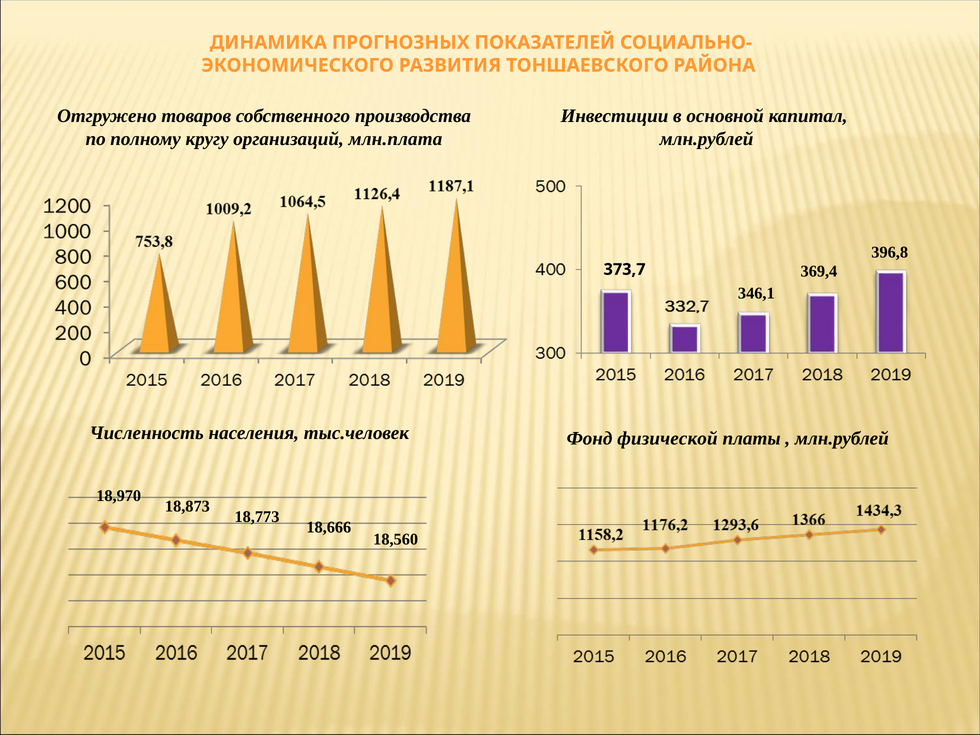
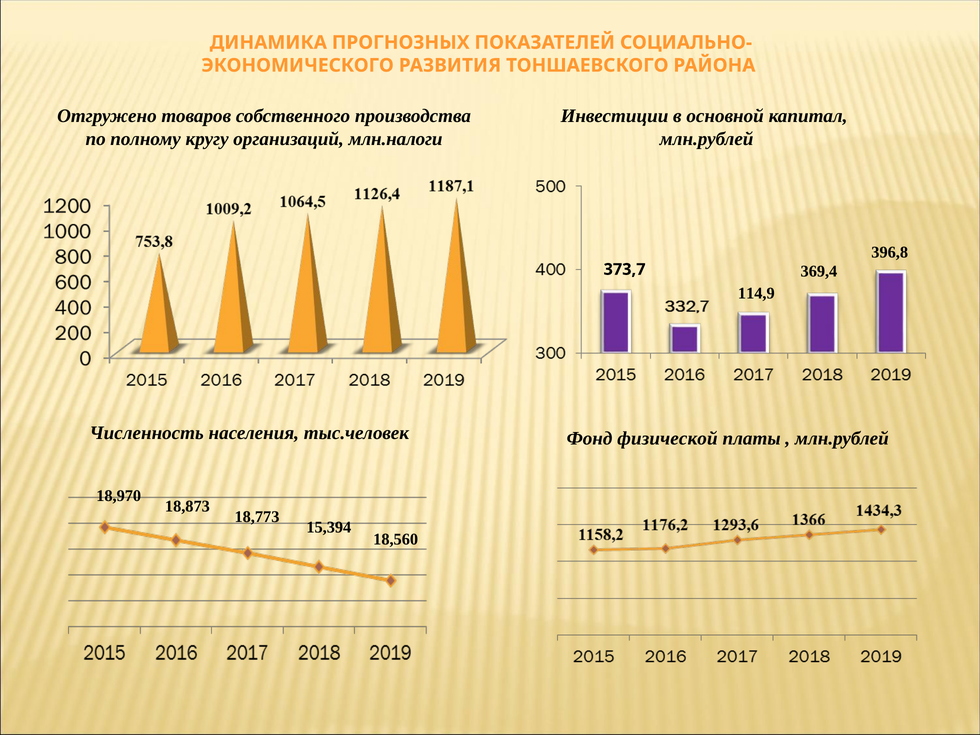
млн.плата: млн.плата -> млн.налоги
346,1: 346,1 -> 114,9
18,666: 18,666 -> 15,394
